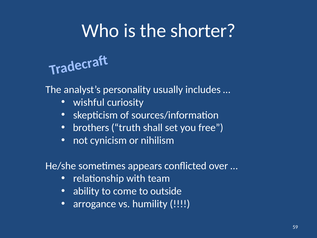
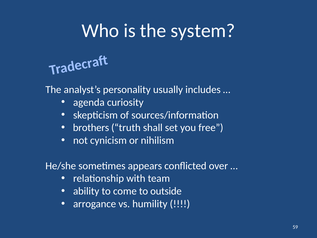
shorter: shorter -> system
wishful: wishful -> agenda
